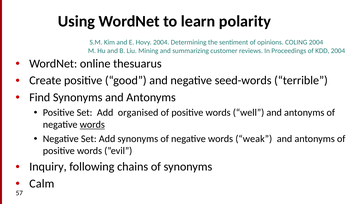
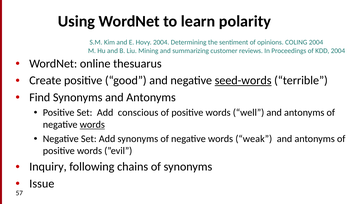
seed-words underline: none -> present
organised: organised -> conscious
Calm: Calm -> Issue
